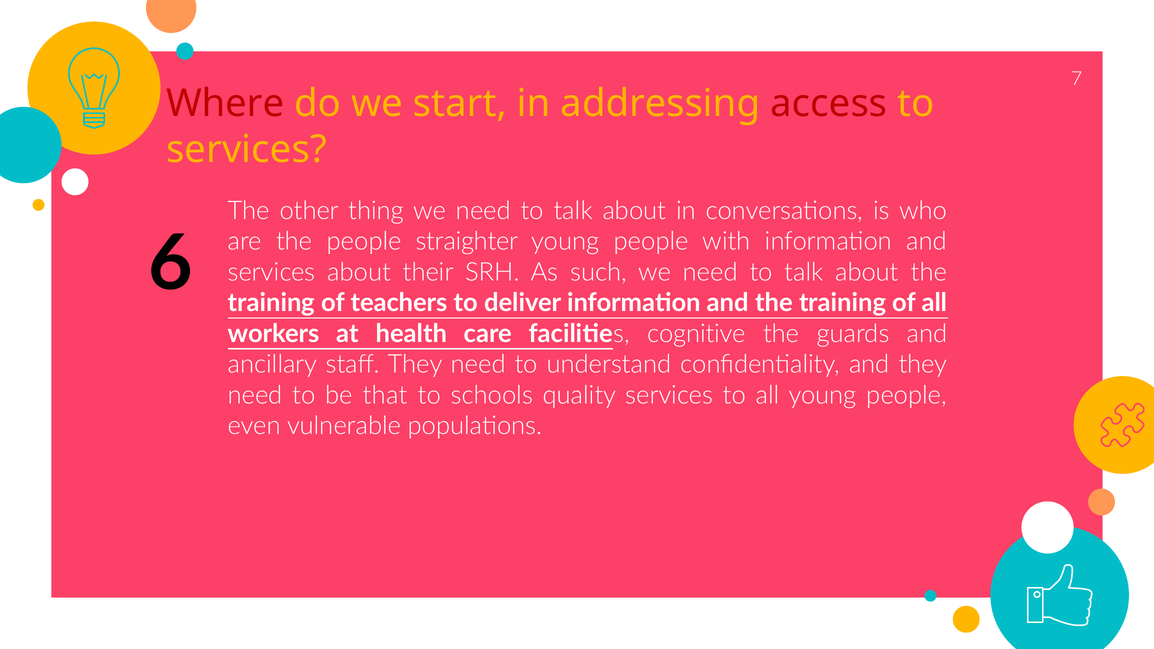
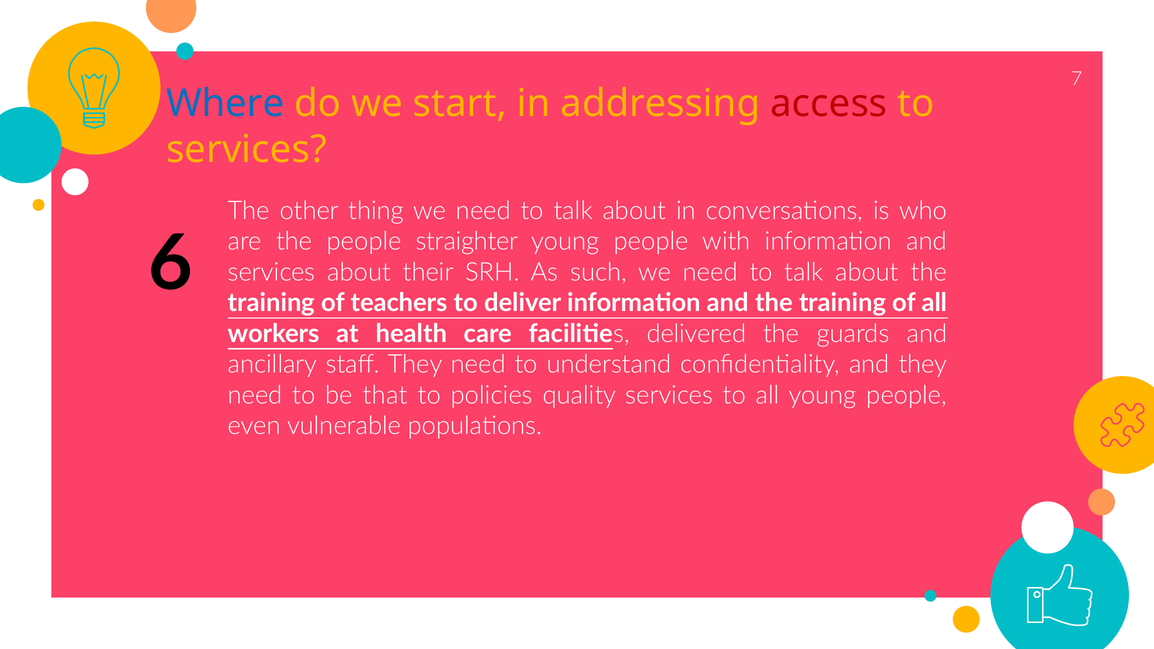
Where colour: red -> blue
cognitive: cognitive -> delivered
schools: schools -> policies
